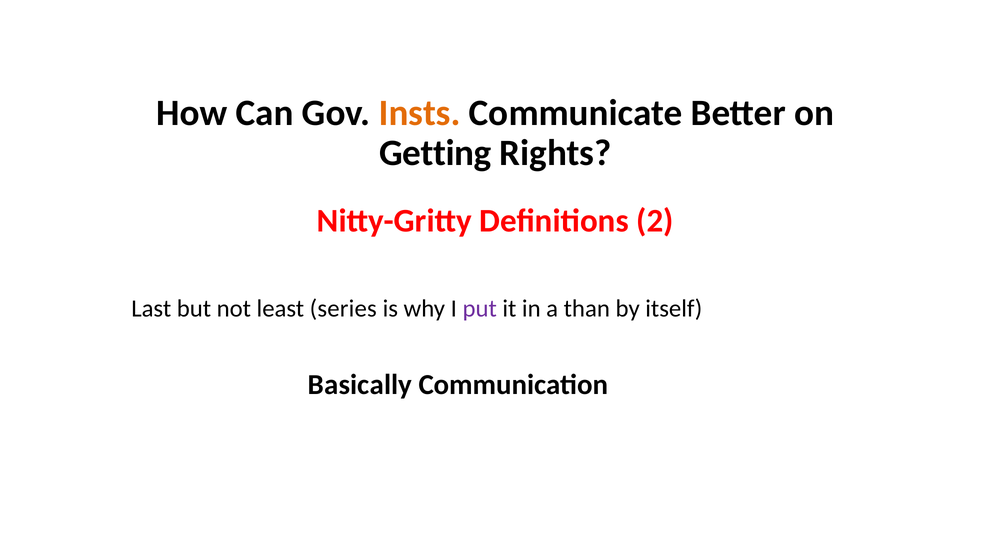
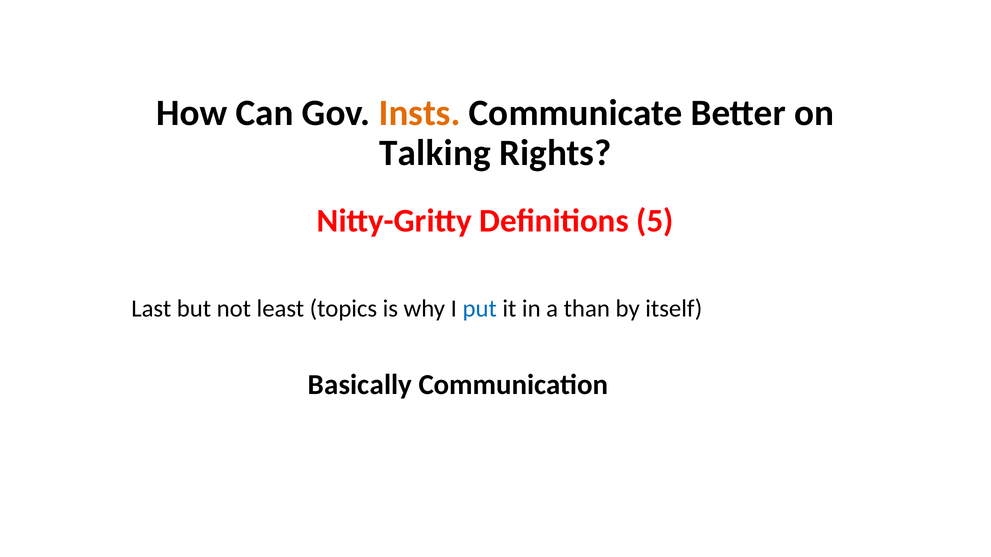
Getting: Getting -> Talking
2: 2 -> 5
series: series -> topics
put colour: purple -> blue
